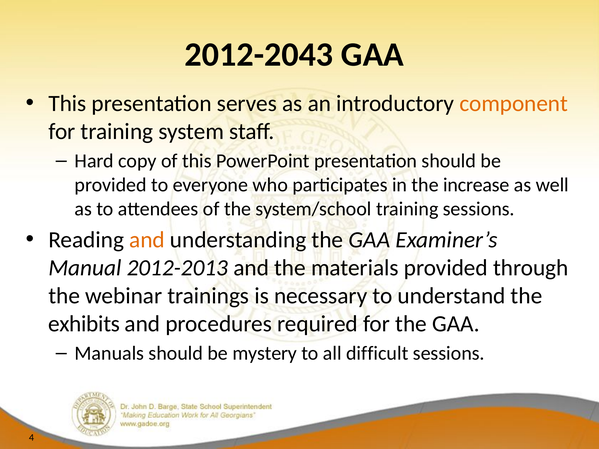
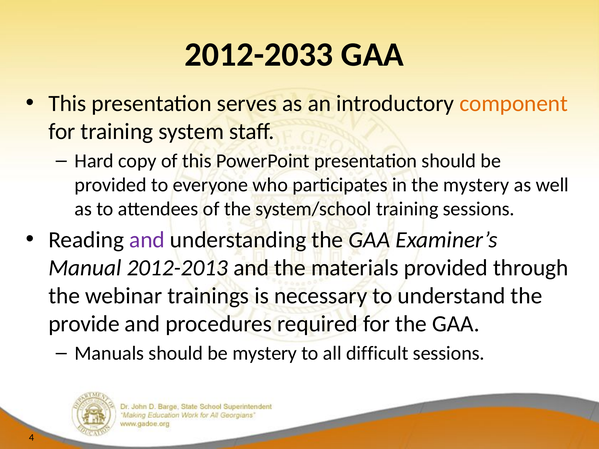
2012-2043: 2012-2043 -> 2012-2033
the increase: increase -> mystery
and at (147, 240) colour: orange -> purple
exhibits: exhibits -> provide
